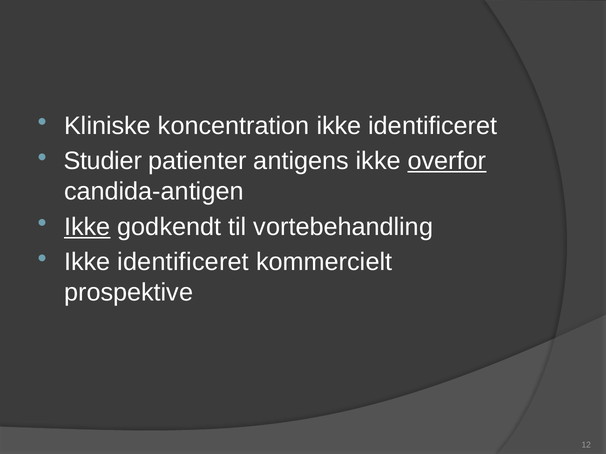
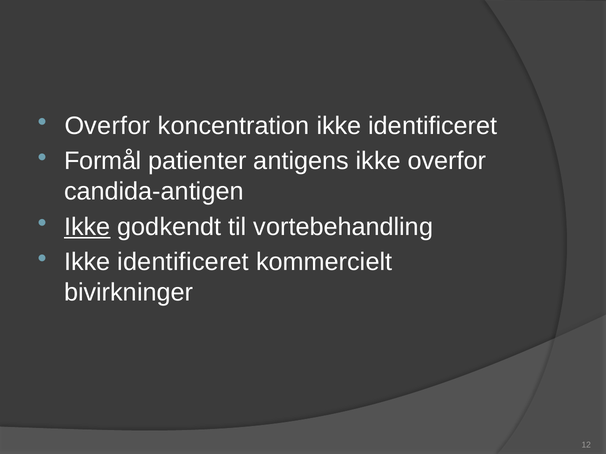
Kliniske at (108, 126): Kliniske -> Overfor
Studier: Studier -> Formål
overfor at (447, 161) underline: present -> none
prospektive: prospektive -> bivirkninger
